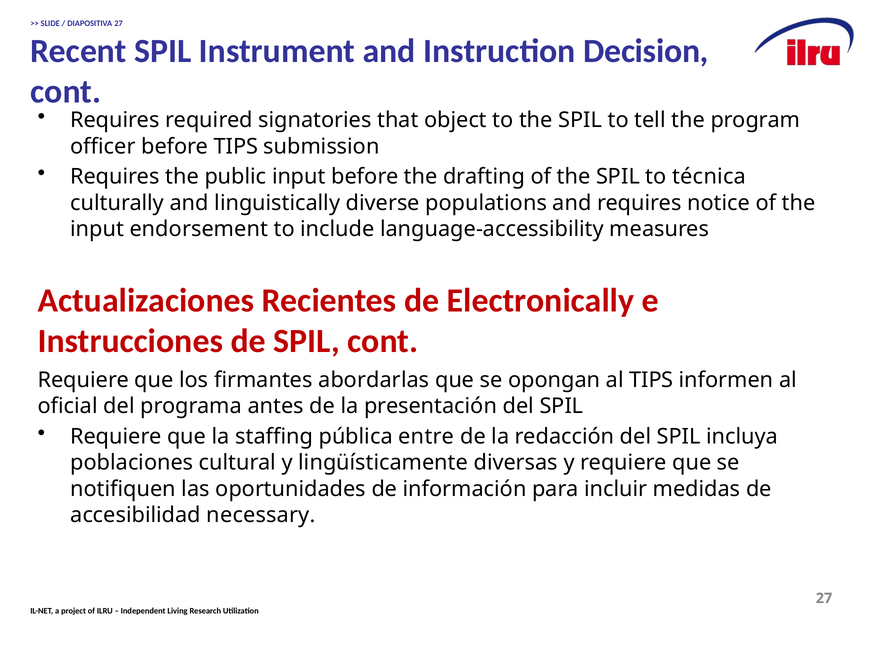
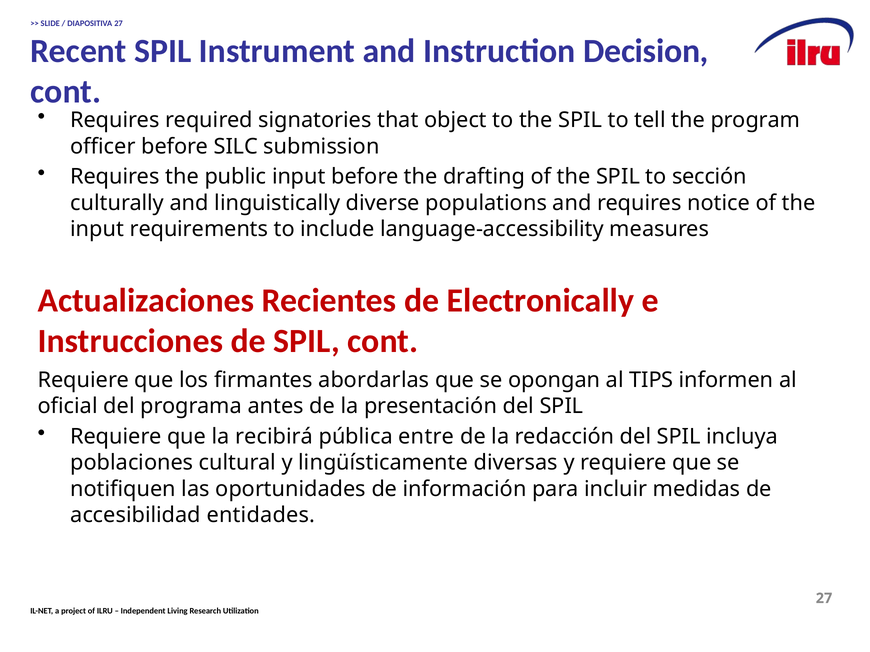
before TIPS: TIPS -> SILC
técnica: técnica -> sección
endorsement: endorsement -> requirements
staffing: staffing -> recibirá
necessary: necessary -> entidades
